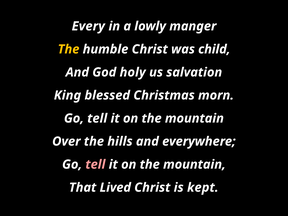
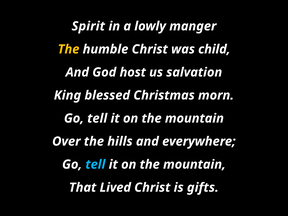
Every: Every -> Spirit
holy: holy -> host
tell at (95, 164) colour: pink -> light blue
kept: kept -> gifts
